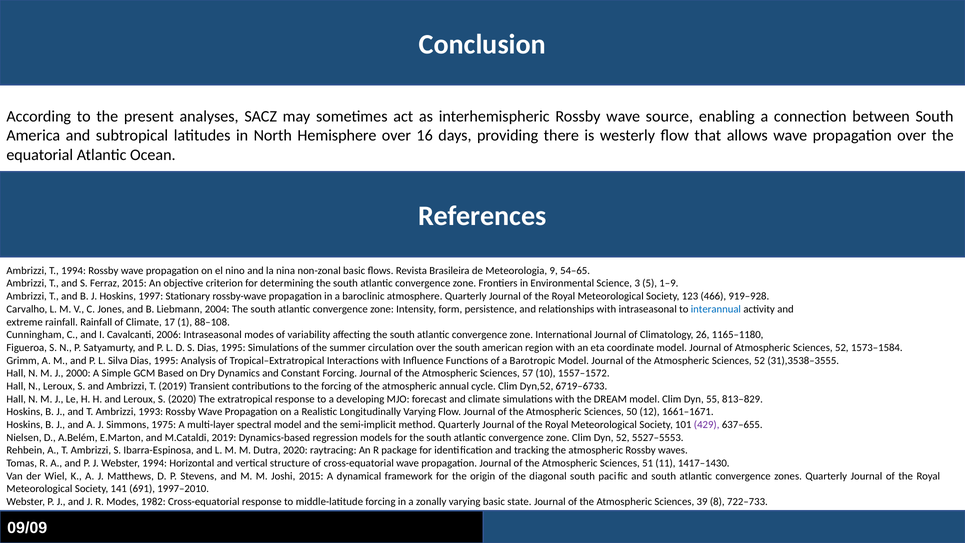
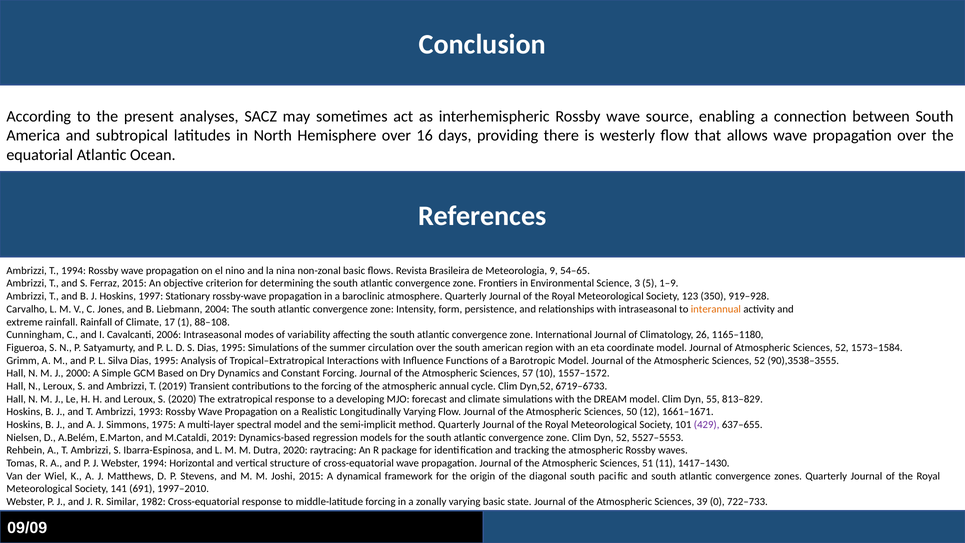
466: 466 -> 350
interannual colour: blue -> orange
31),3538–3555: 31),3538–3555 -> 90),3538–3555
R Modes: Modes -> Similar
8: 8 -> 0
